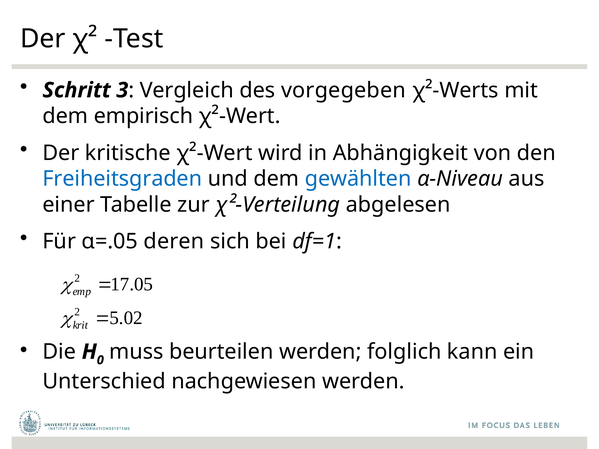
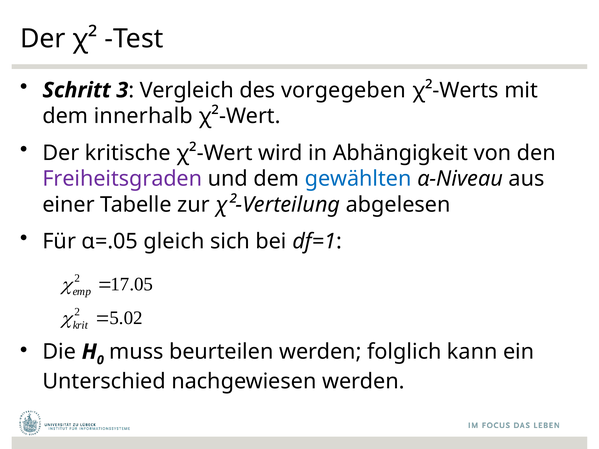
empirisch: empirisch -> innerhalb
Freiheitsgraden colour: blue -> purple
deren: deren -> gleich
